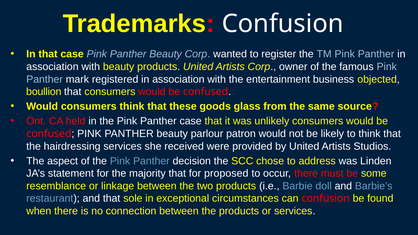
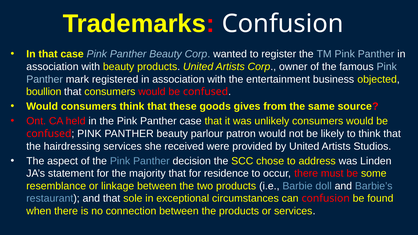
glass: glass -> gives
proposed: proposed -> residence
